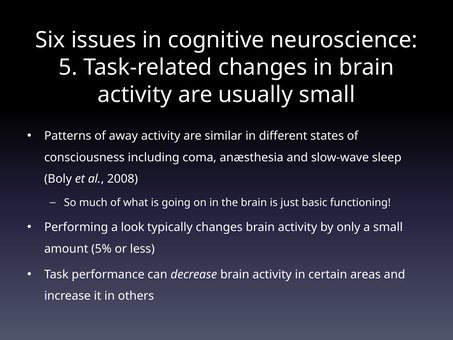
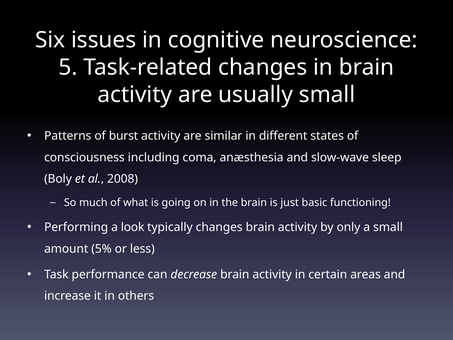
away: away -> burst
